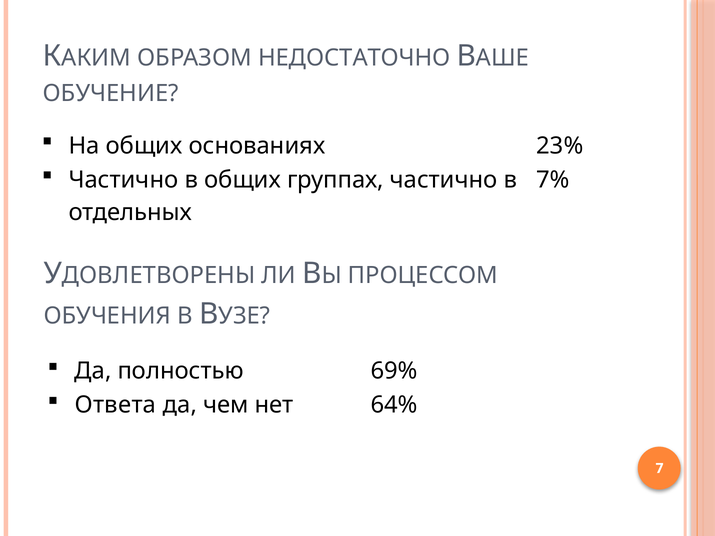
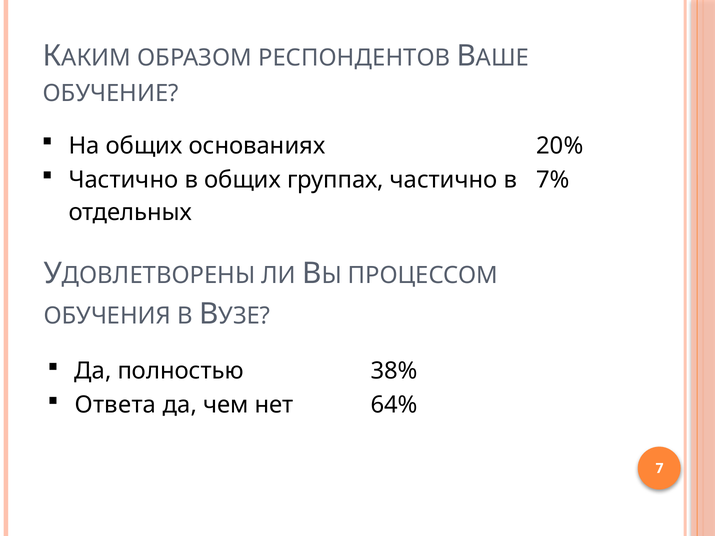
НЕДОСТАТОЧНО: НЕДОСТАТОЧНО -> РЕСПОНДЕНТОВ
23%: 23% -> 20%
69%: 69% -> 38%
